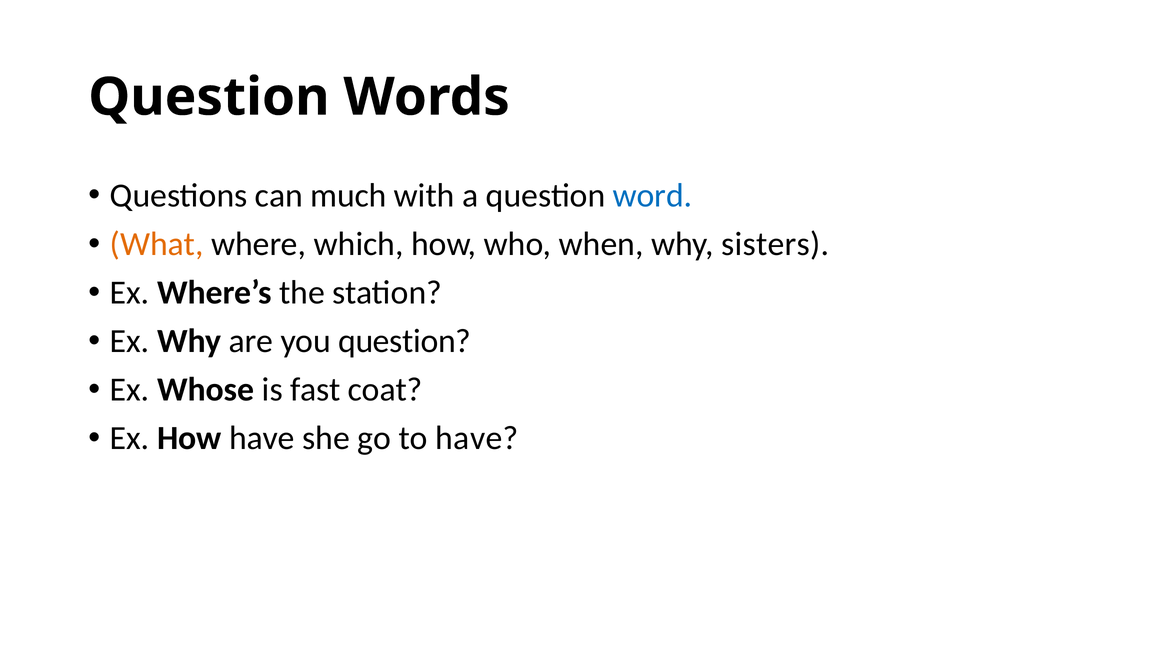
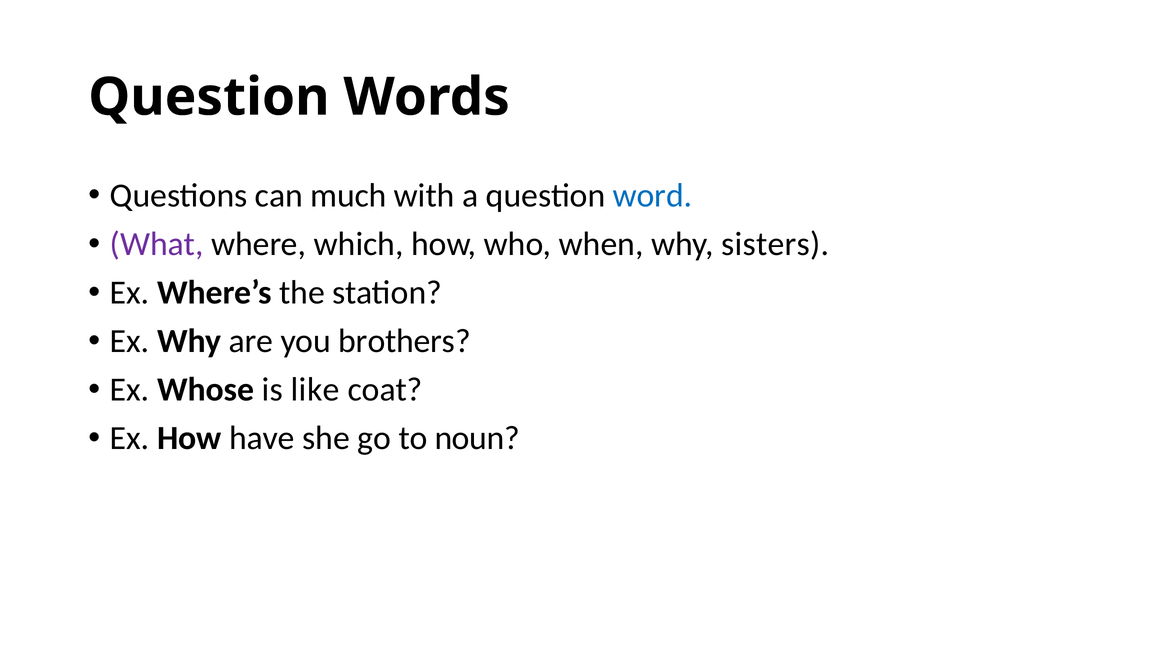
What colour: orange -> purple
you question: question -> brothers
fast: fast -> like
to have: have -> noun
